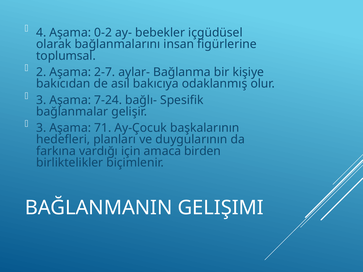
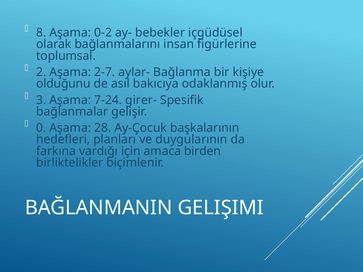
4: 4 -> 8
bakıcıdan: bakıcıdan -> olduğunu
bağlı-: bağlı- -> girer-
3 at (41, 128): 3 -> 0
71: 71 -> 28
